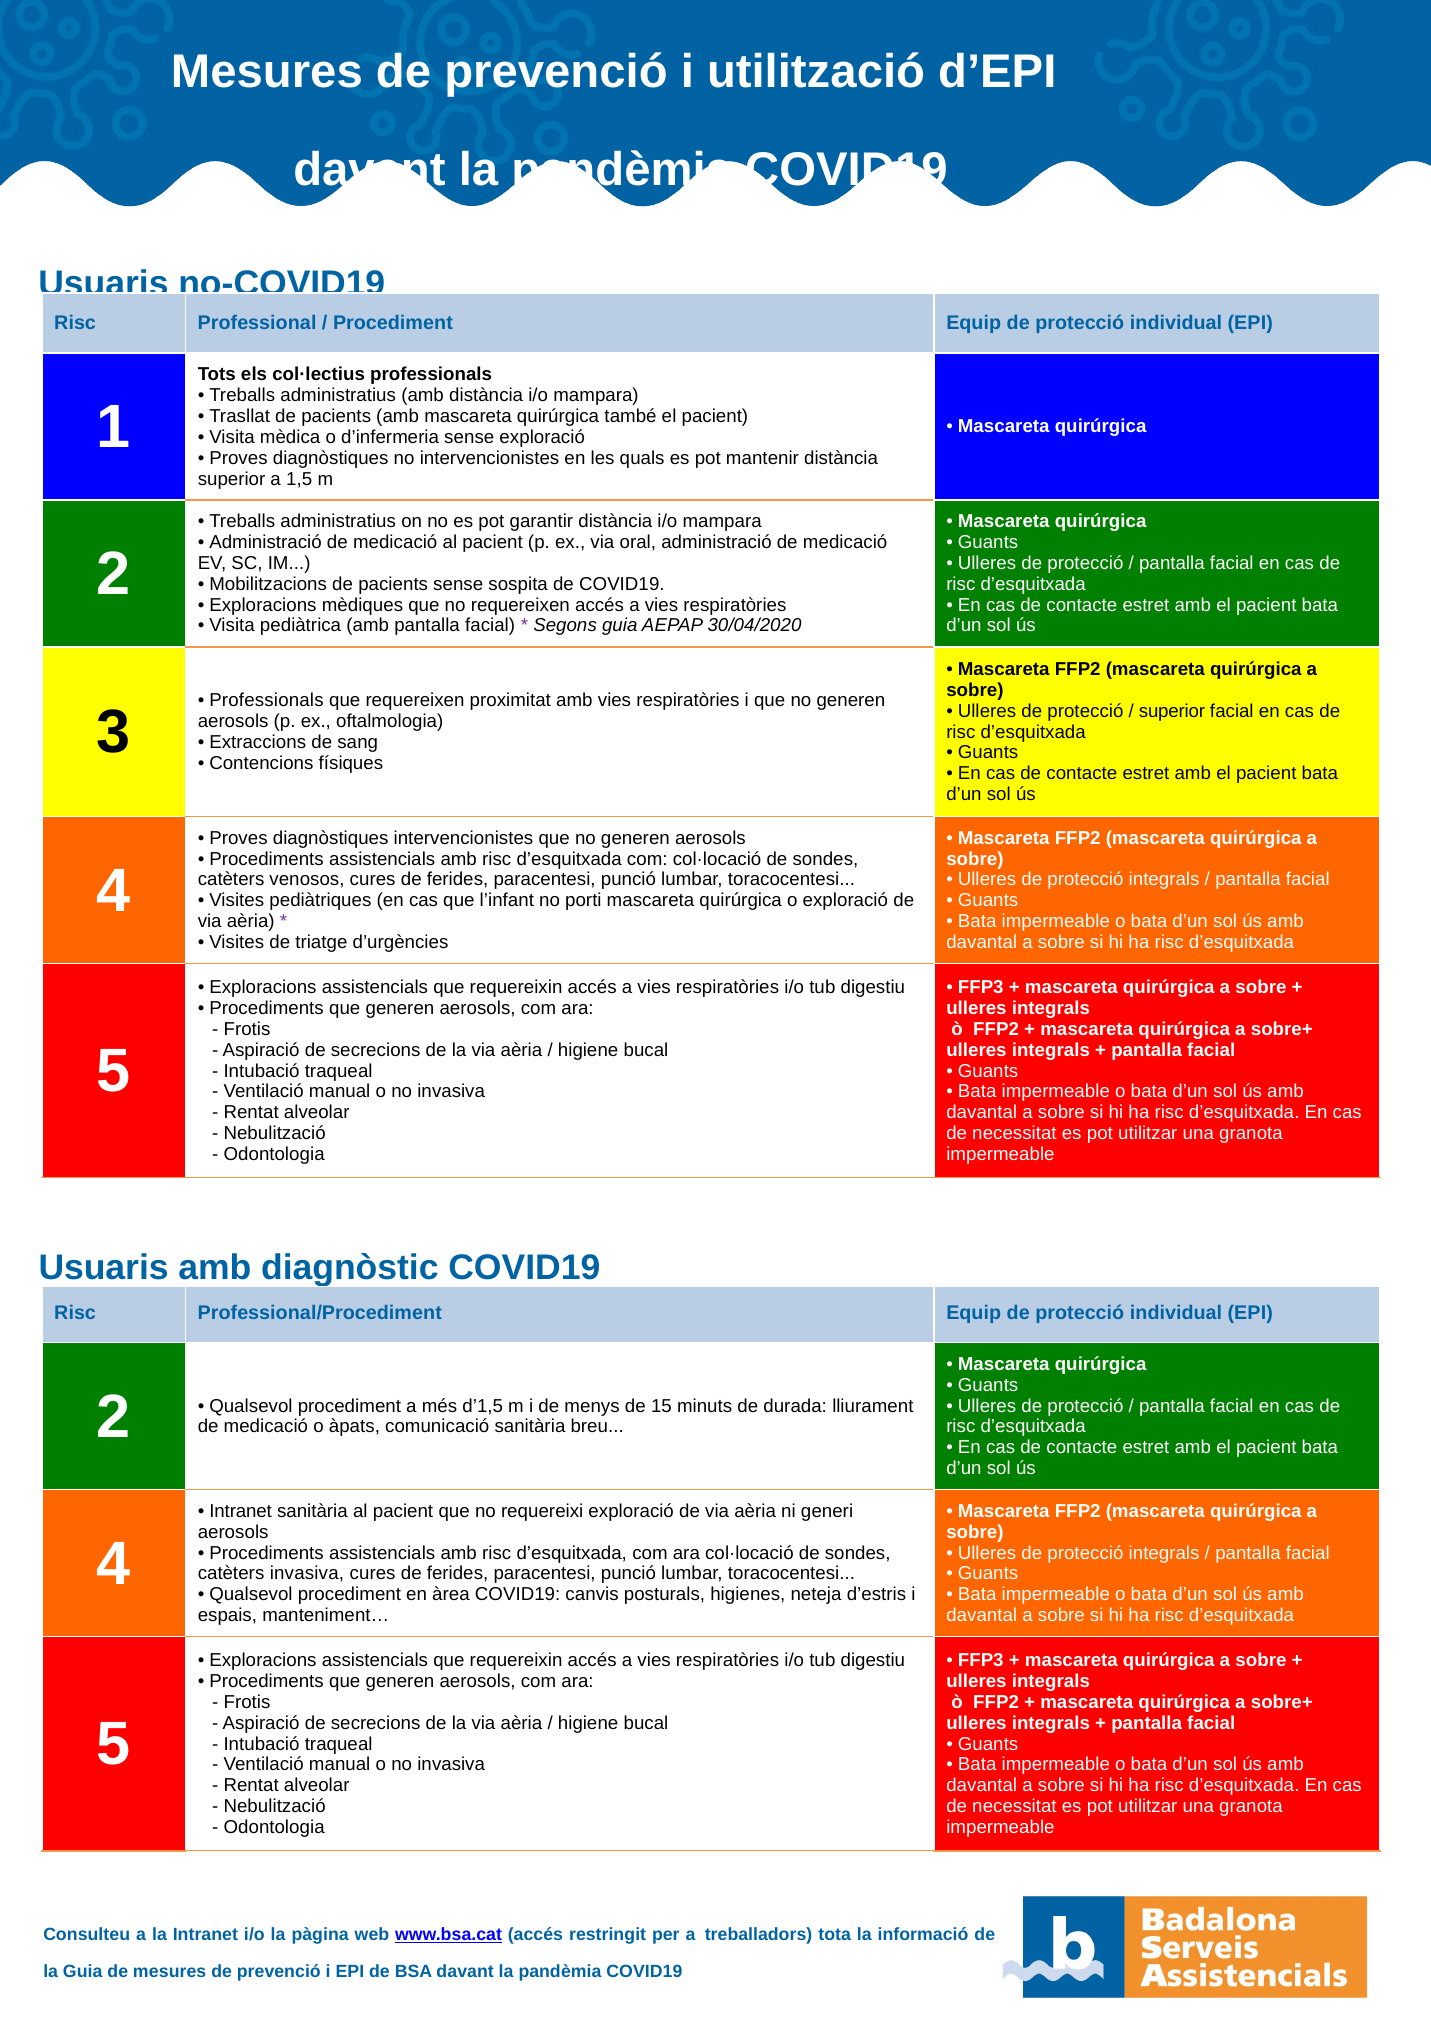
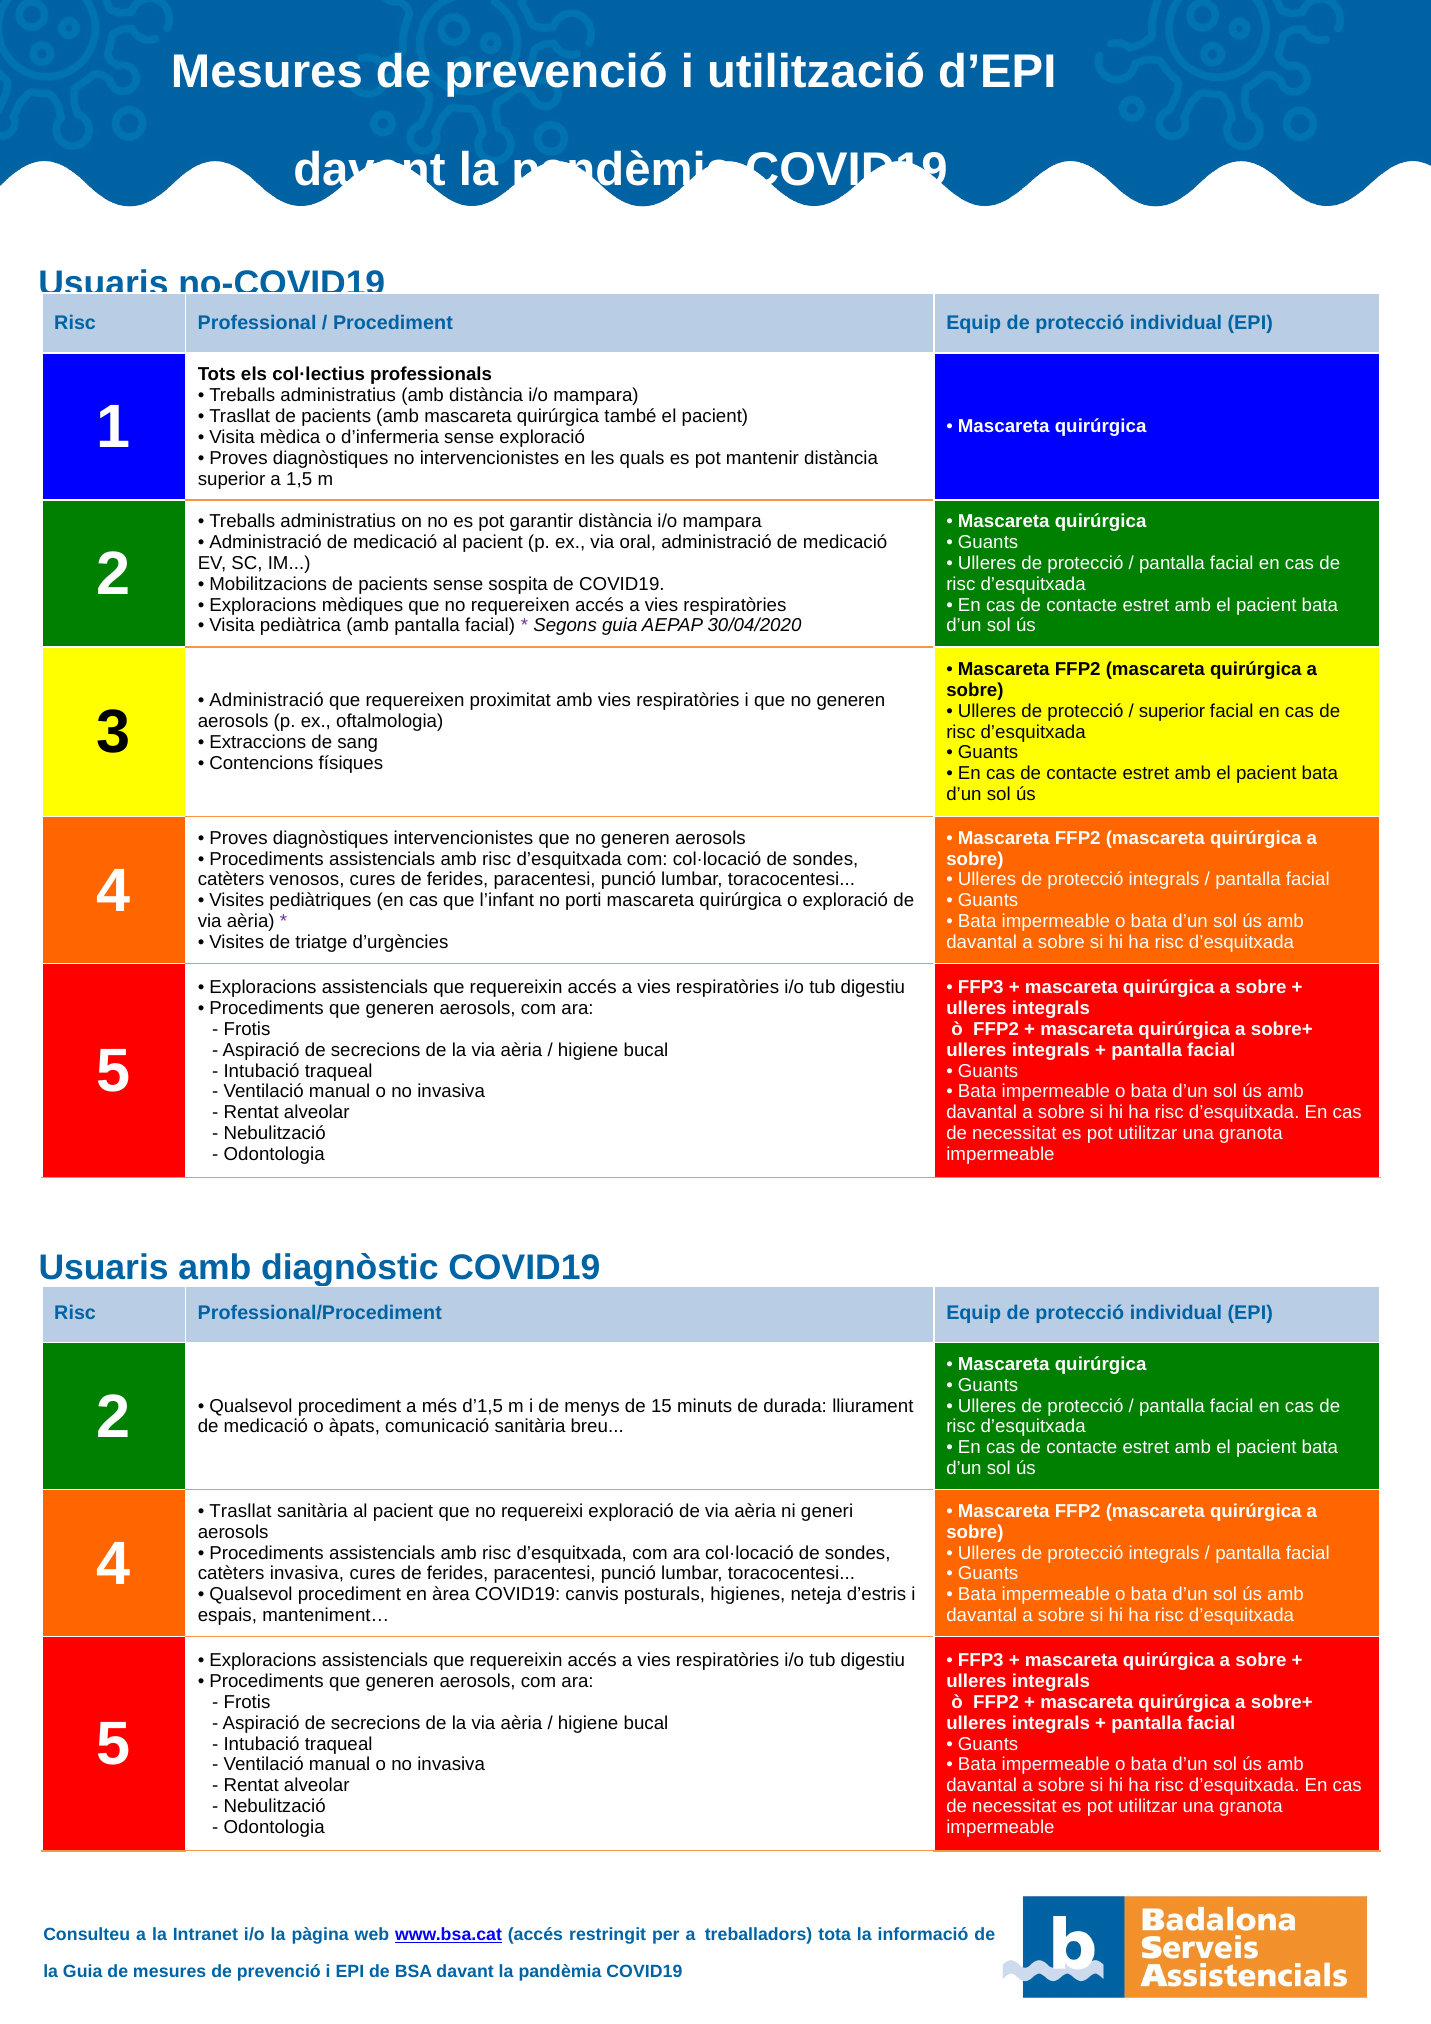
Professionals at (267, 701): Professionals -> Administració
Intranet at (241, 1512): Intranet -> Trasllat
